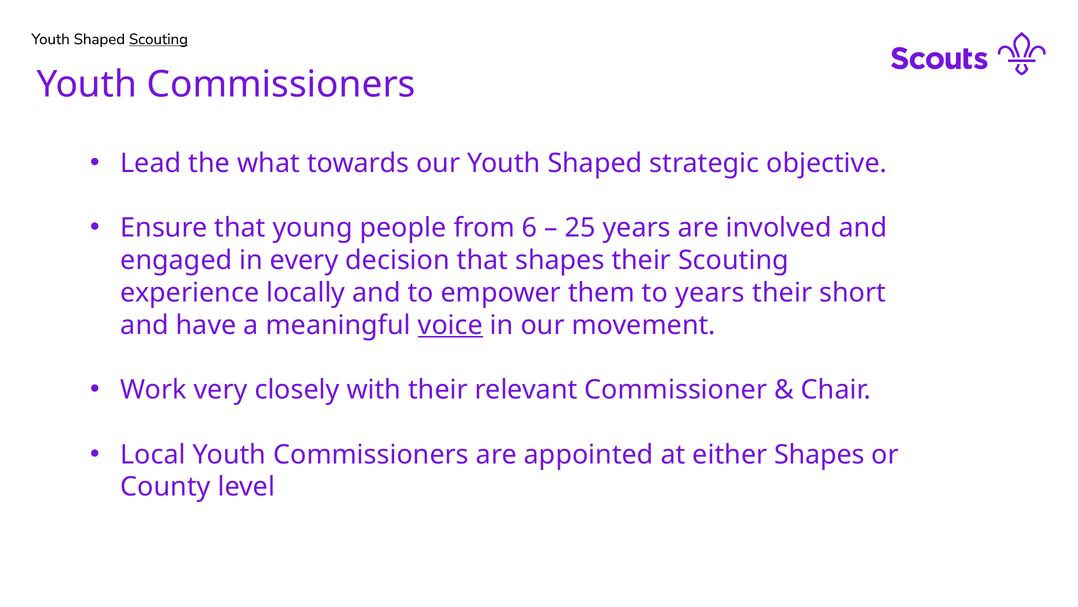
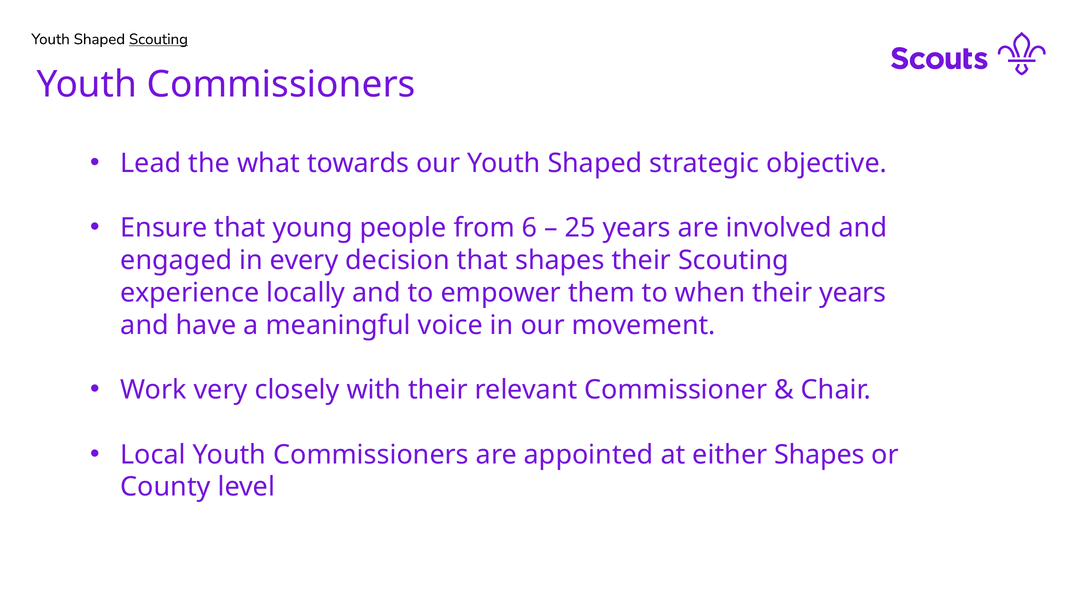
to years: years -> when
their short: short -> years
voice underline: present -> none
